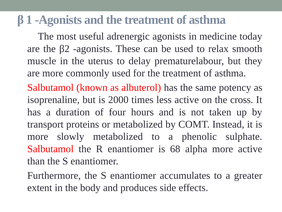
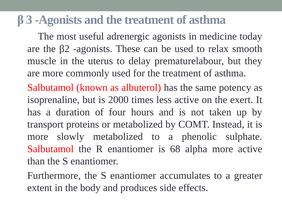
1: 1 -> 3
cross: cross -> exert
